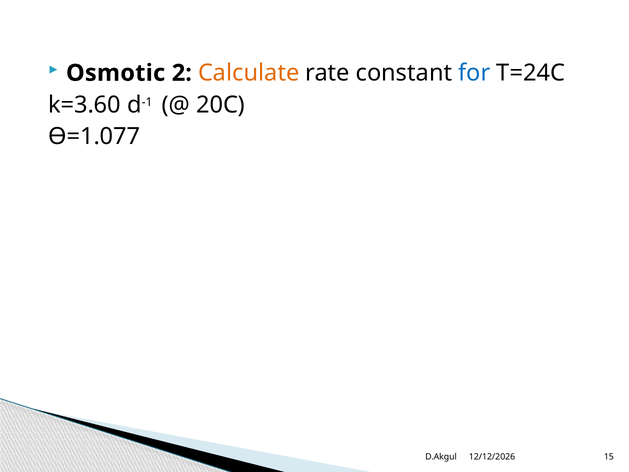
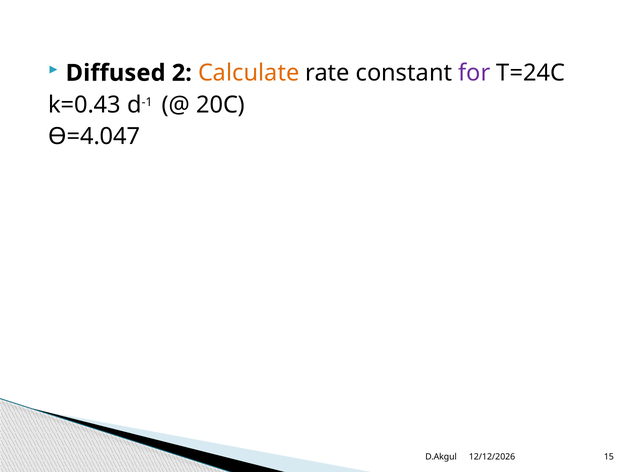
Osmotic: Osmotic -> Diffused
for colour: blue -> purple
k=3.60: k=3.60 -> k=0.43
Ɵ=1.077: Ɵ=1.077 -> Ɵ=4.047
